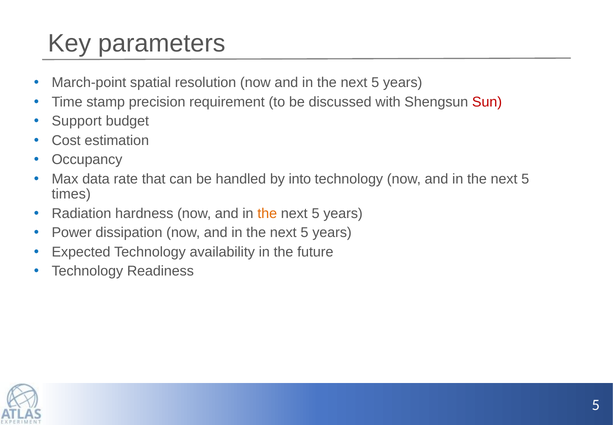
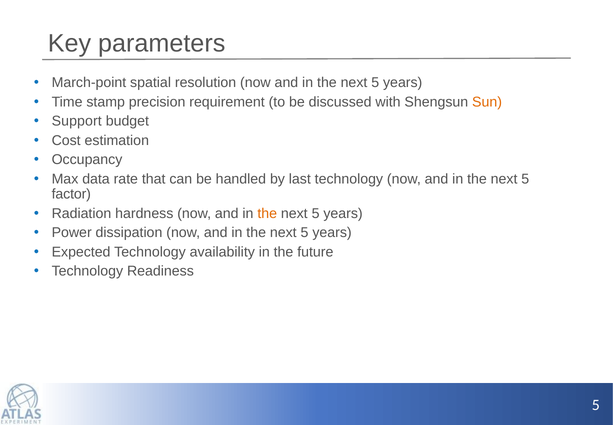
Sun colour: red -> orange
into: into -> last
times: times -> factor
